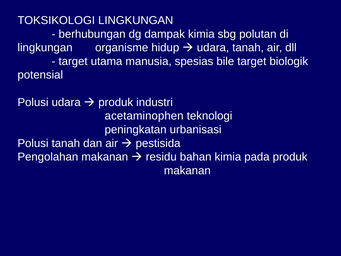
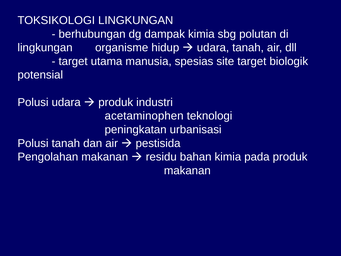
bile: bile -> site
